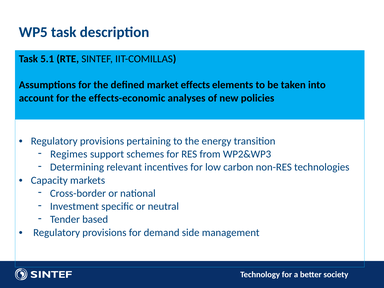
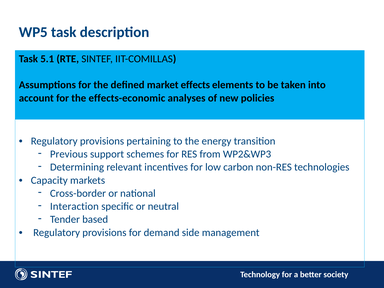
Regimes: Regimes -> Previous
Investment: Investment -> Interaction
